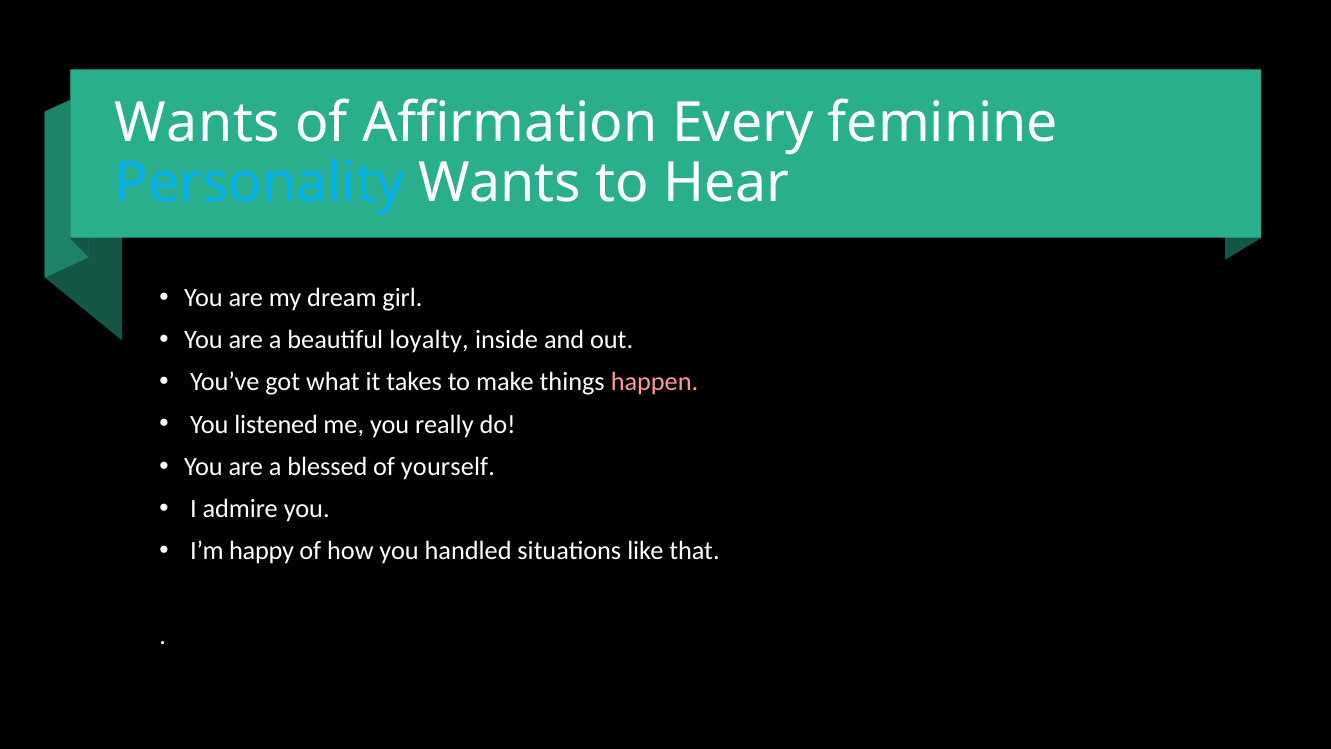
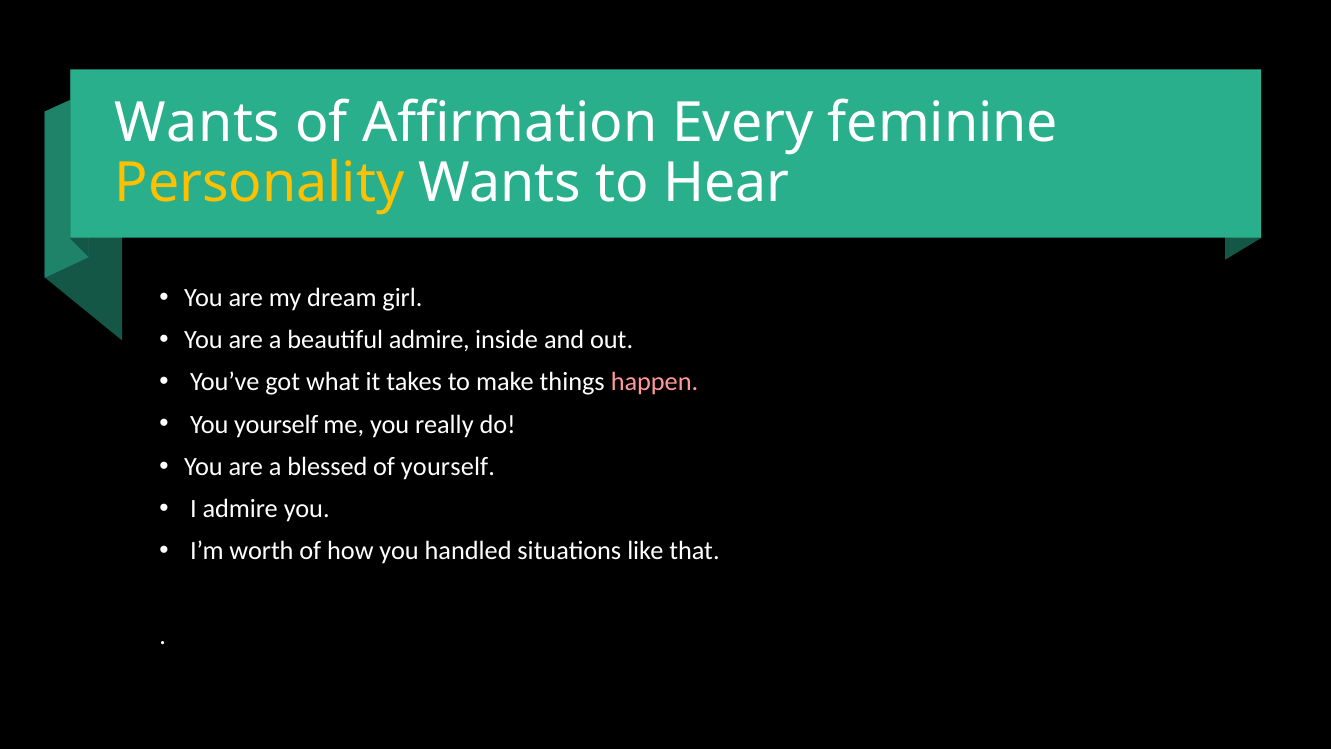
Personality colour: light blue -> yellow
beautiful loyalty: loyalty -> admire
You listened: listened -> yourself
happy: happy -> worth
